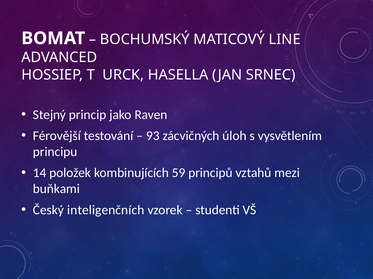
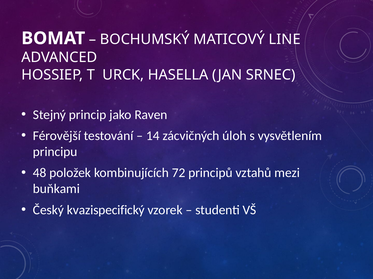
93: 93 -> 14
14: 14 -> 48
59: 59 -> 72
inteligenčních: inteligenčních -> kvazispecifický
